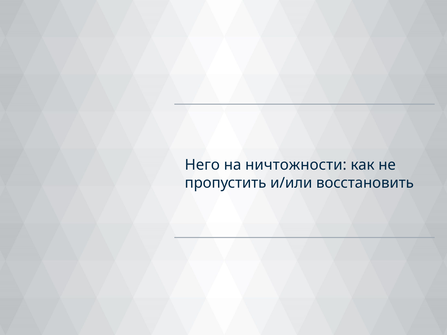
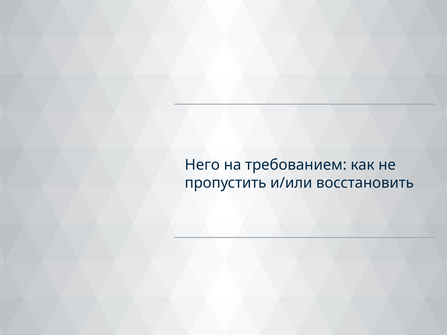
ничтожности: ничтожности -> требованием
